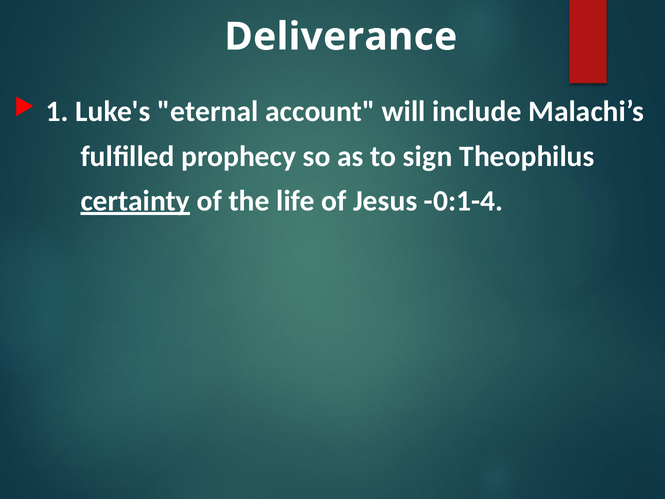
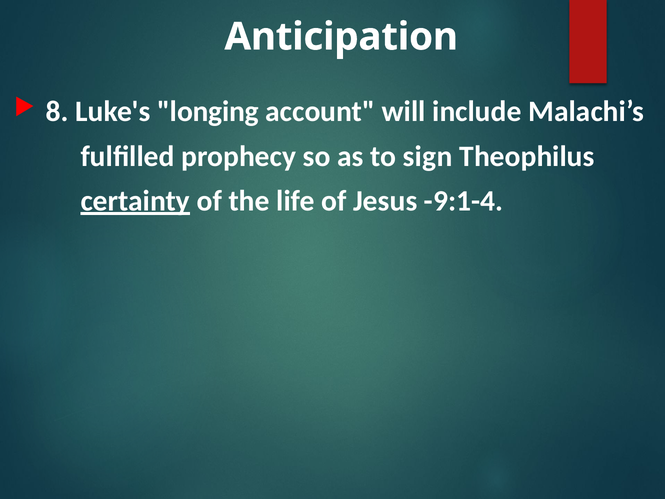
Deliverance: Deliverance -> Anticipation
1: 1 -> 8
eternal: eternal -> longing
-0:1-4: -0:1-4 -> -9:1-4
